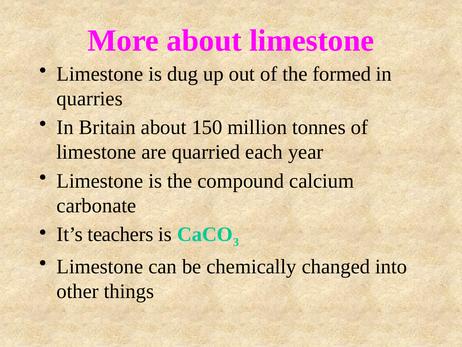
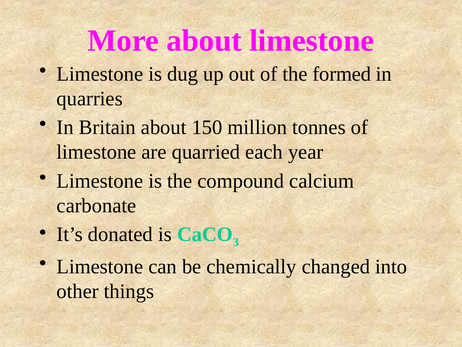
teachers: teachers -> donated
